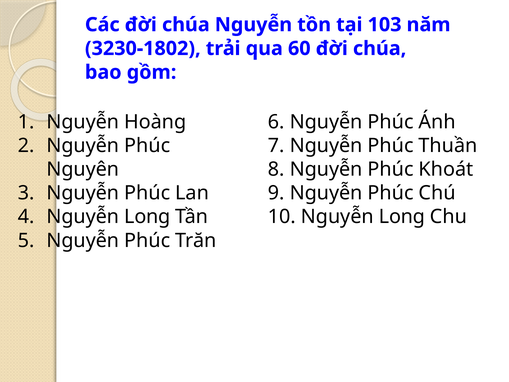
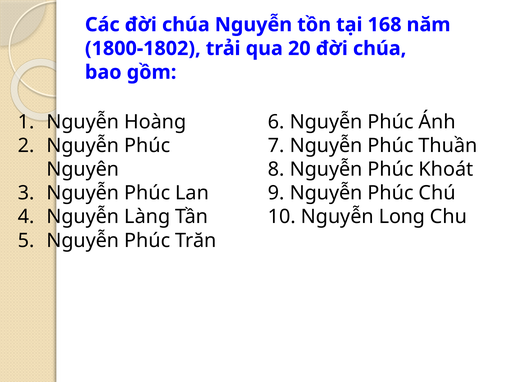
103: 103 -> 168
3230-1802: 3230-1802 -> 1800-1802
60: 60 -> 20
Long at (147, 217): Long -> Làng
